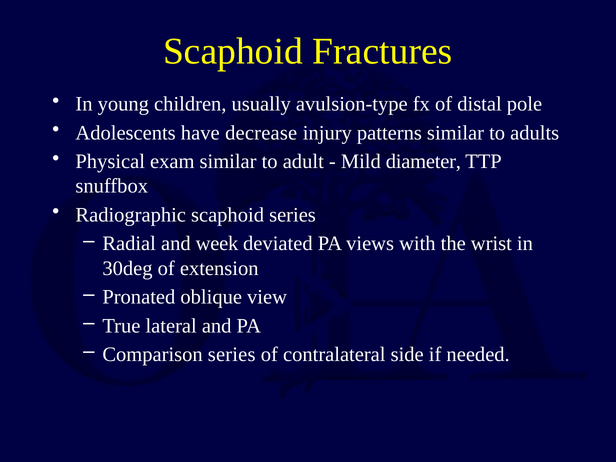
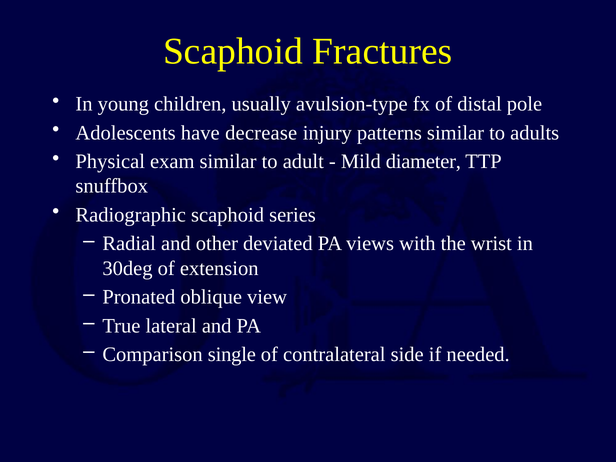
week: week -> other
Comparison series: series -> single
